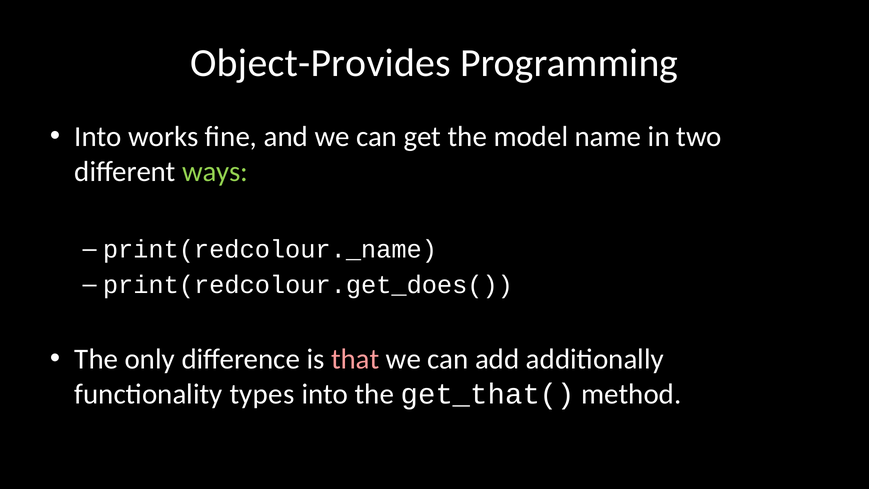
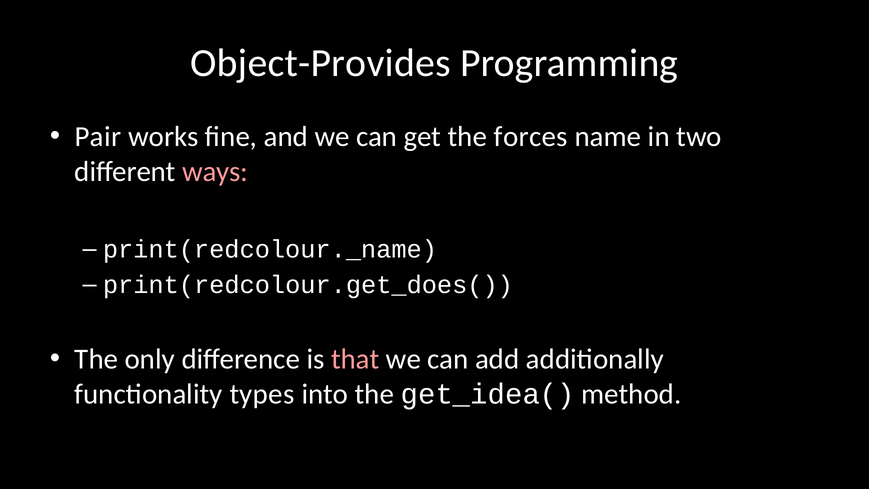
Into at (98, 137): Into -> Pair
model: model -> forces
ways colour: light green -> pink
get_that(: get_that( -> get_idea(
